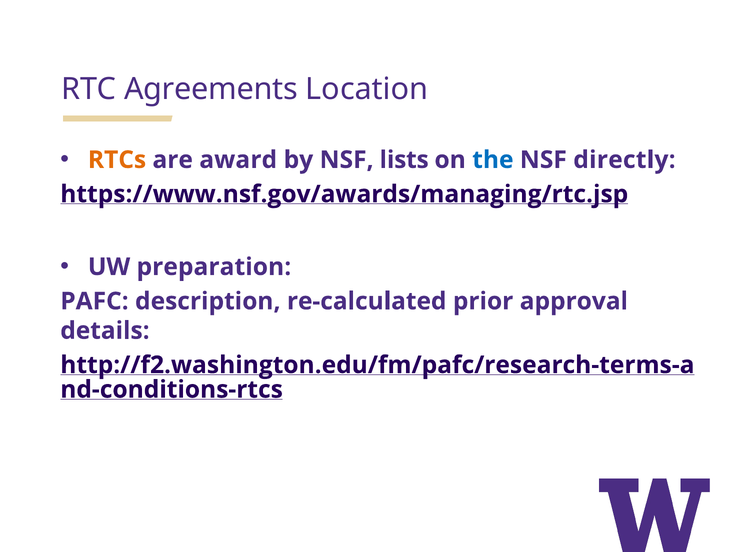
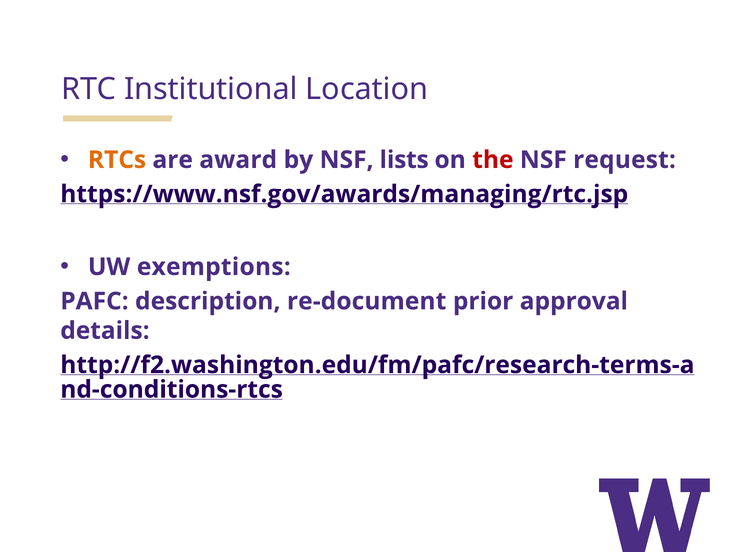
Agreements: Agreements -> Institutional
the colour: blue -> red
directly: directly -> request
preparation: preparation -> exemptions
re-calculated: re-calculated -> re-document
